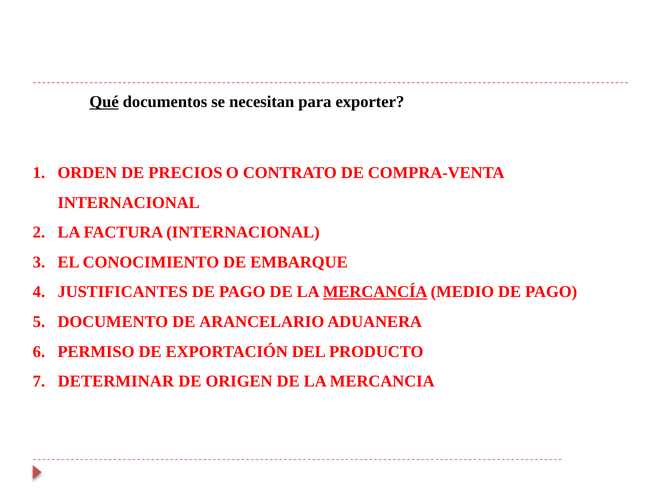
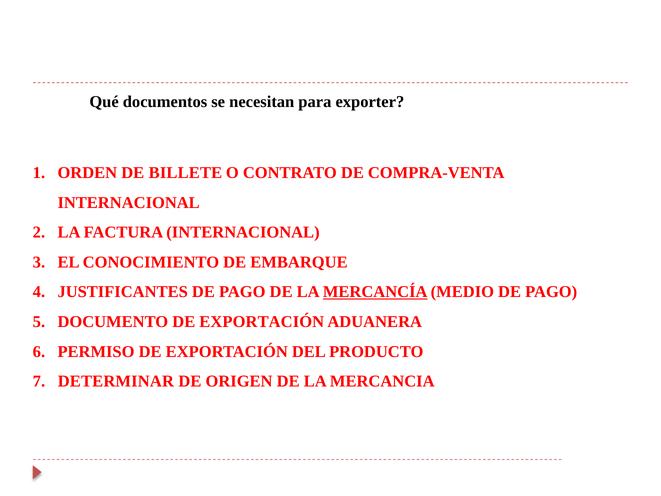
Qué underline: present -> none
PRECIOS: PRECIOS -> BILLETE
DOCUMENTO DE ARANCELARIO: ARANCELARIO -> EXPORTACIÓN
